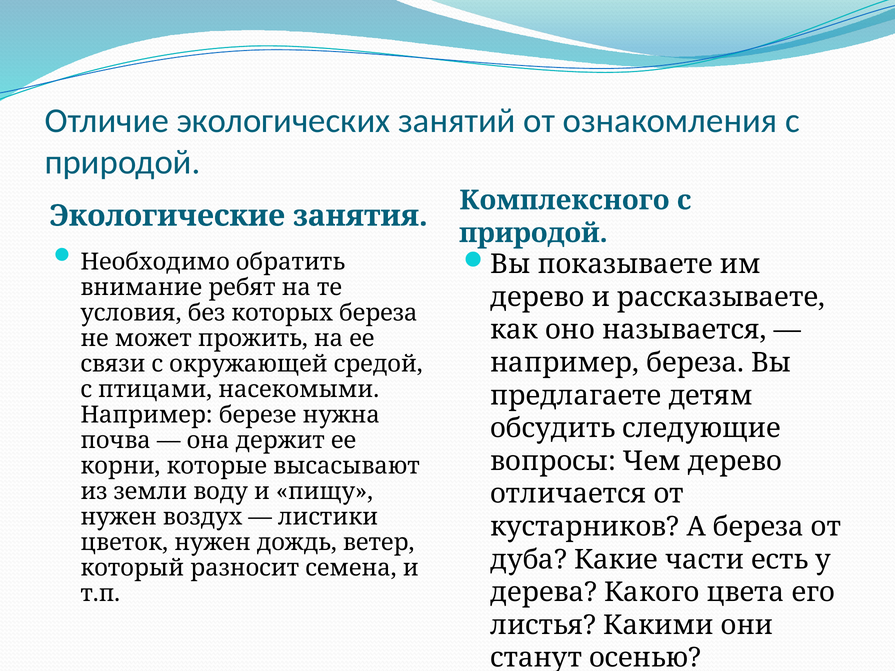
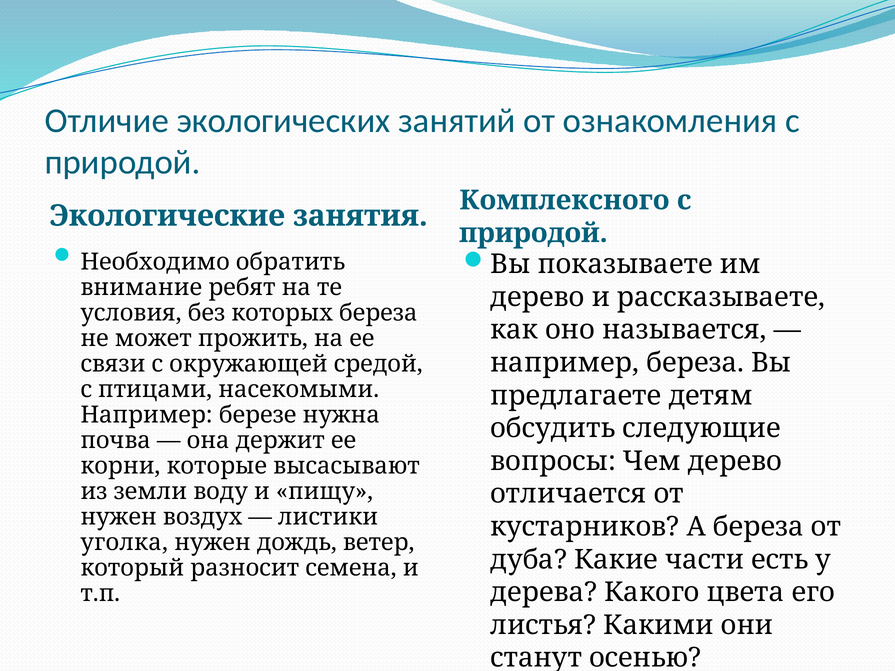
цветок: цветок -> уголка
